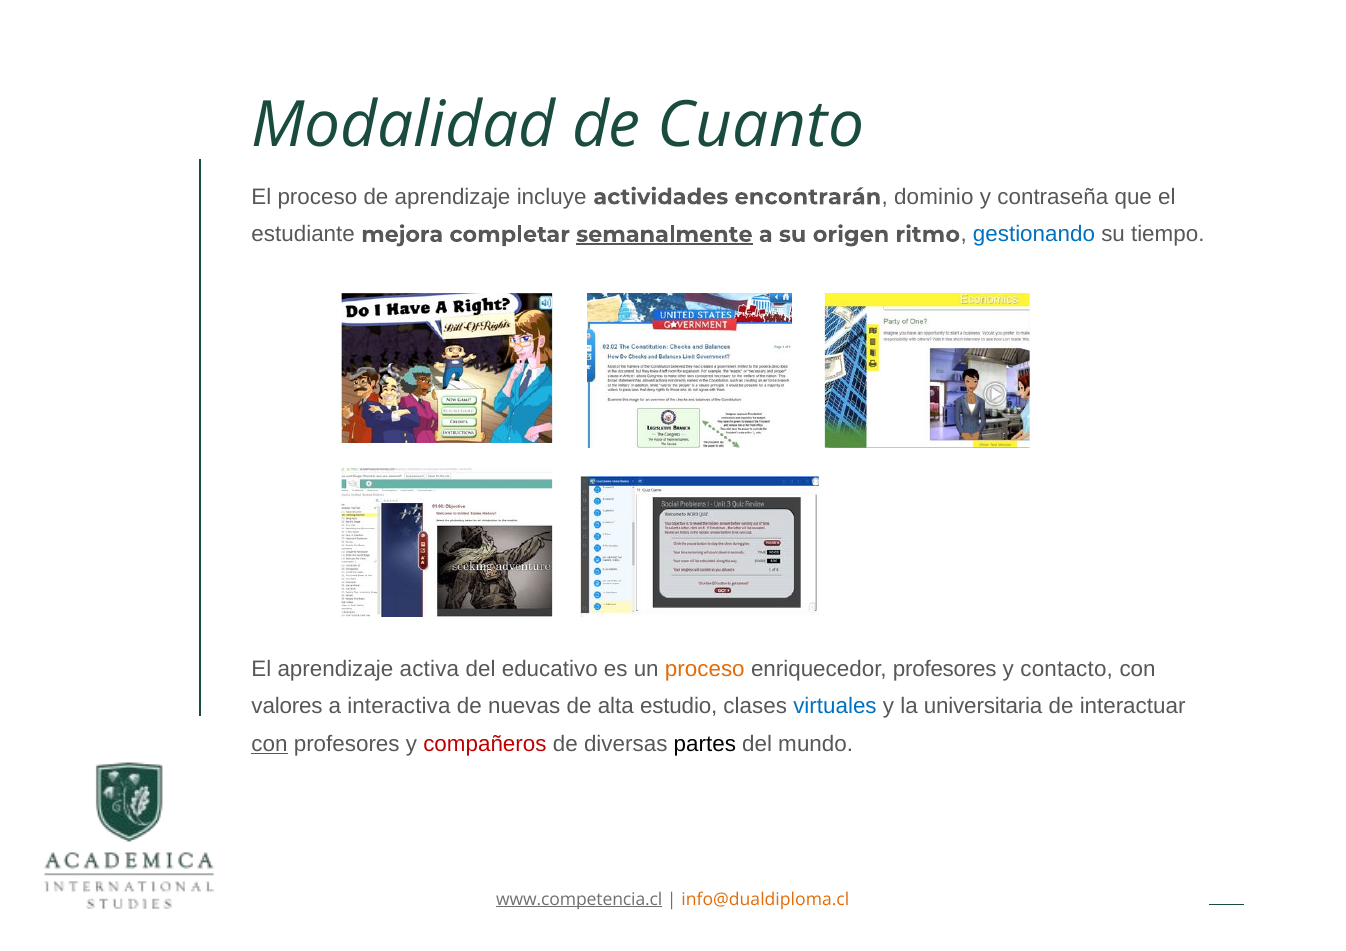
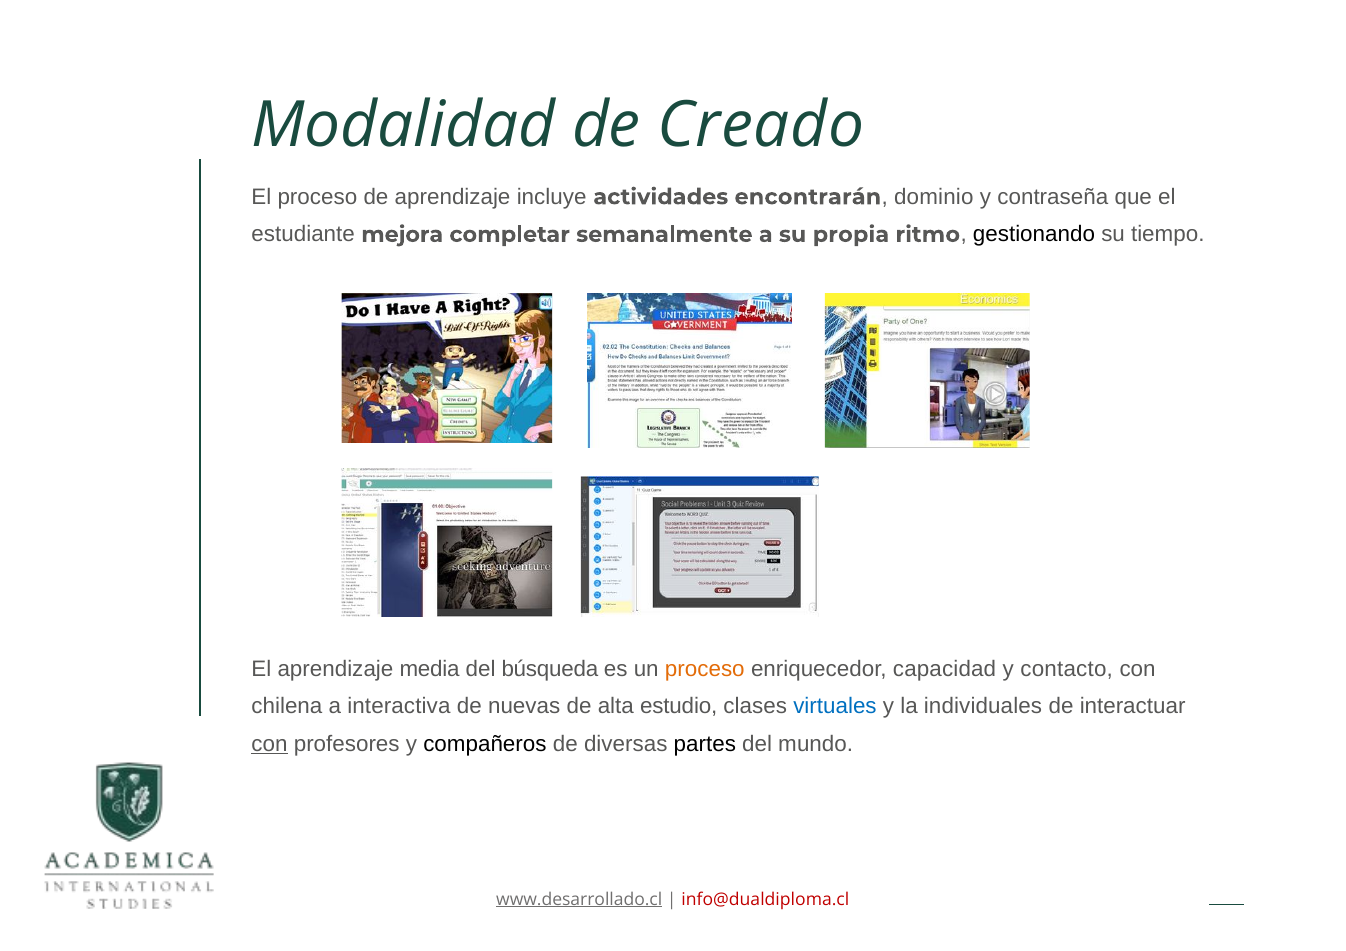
Cuanto: Cuanto -> Creado
semanalmente underline: present -> none
origen: origen -> propia
gestionando colour: blue -> black
activa: activa -> media
educativo: educativo -> búsqueda
enriquecedor profesores: profesores -> capacidad
valores: valores -> chilena
universitaria: universitaria -> individuales
compañeros colour: red -> black
www.competencia.cl: www.competencia.cl -> www.desarrollado.cl
info@dualdiploma.cl colour: orange -> red
